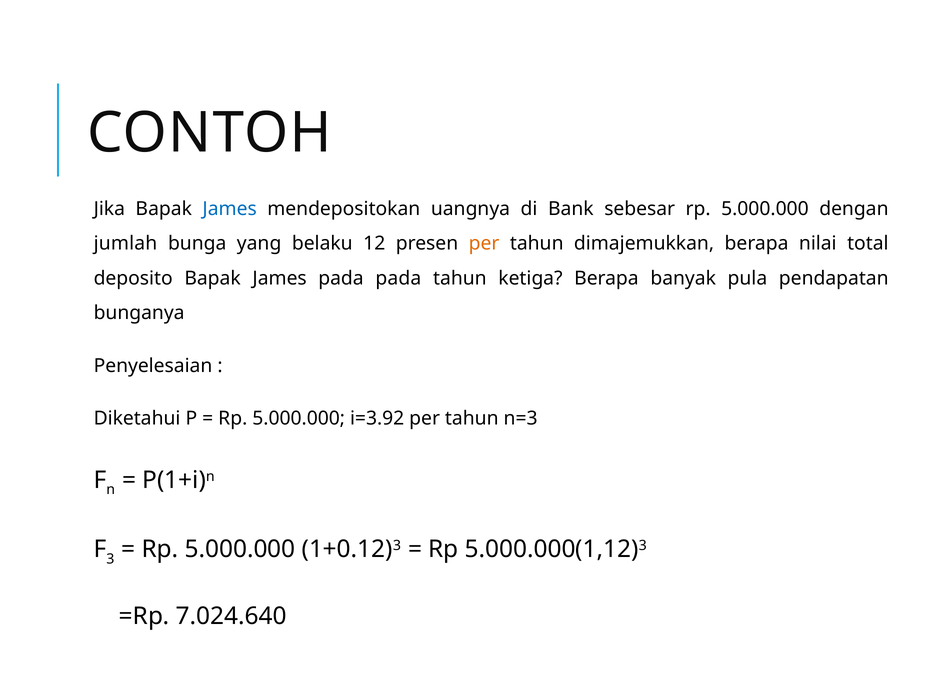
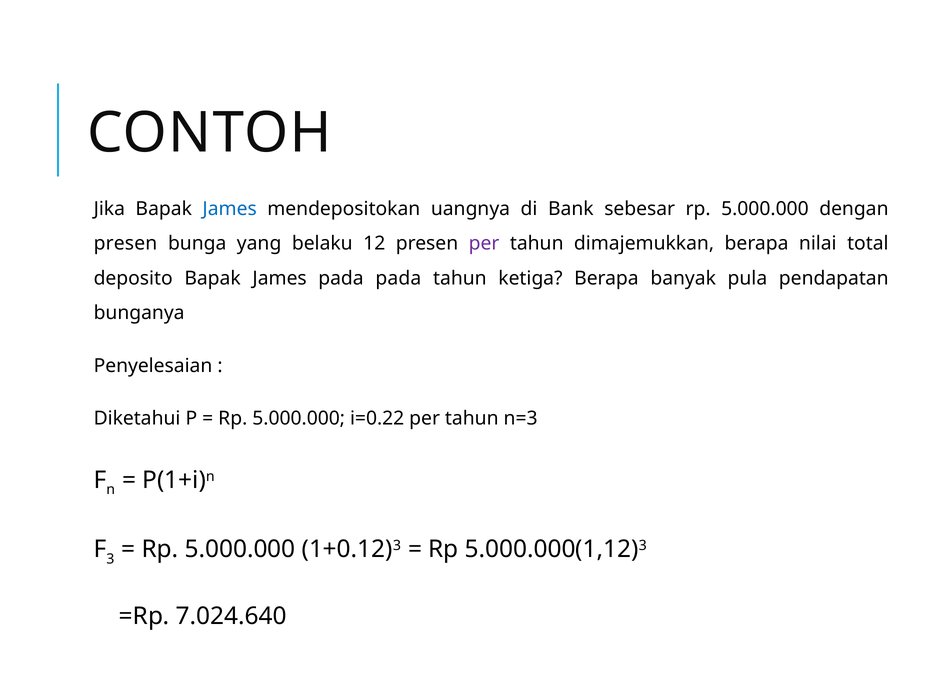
jumlah at (125, 244): jumlah -> presen
per at (484, 244) colour: orange -> purple
i=3.92: i=3.92 -> i=0.22
